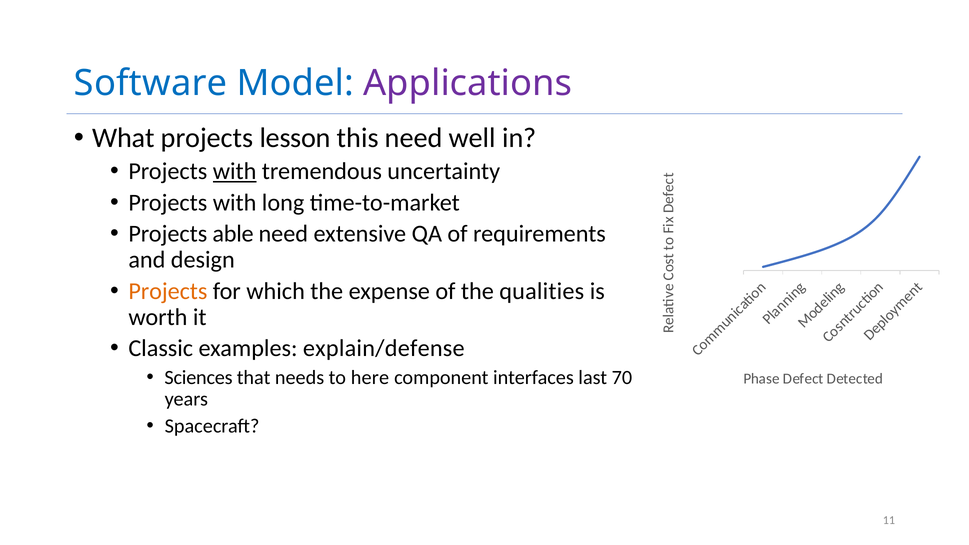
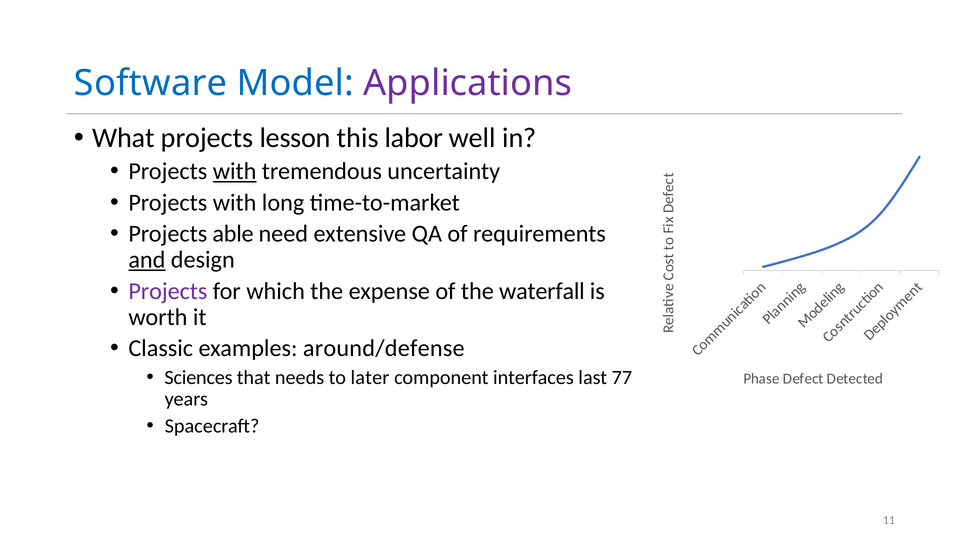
this need: need -> labor
and underline: none -> present
Projects at (168, 291) colour: orange -> purple
qualities: qualities -> waterfall
explain/defense: explain/defense -> around/defense
here: here -> later
70: 70 -> 77
